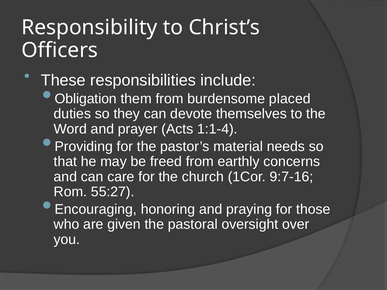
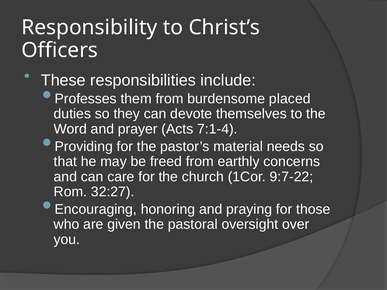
Obligation: Obligation -> Professes
1:1-4: 1:1-4 -> 7:1-4
9:7-16: 9:7-16 -> 9:7-22
55:27: 55:27 -> 32:27
